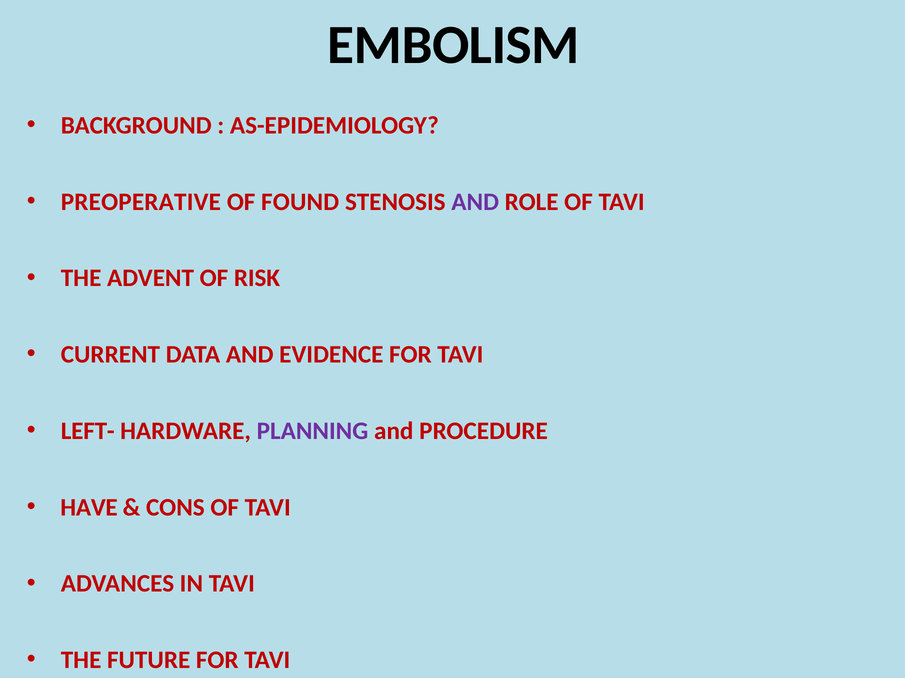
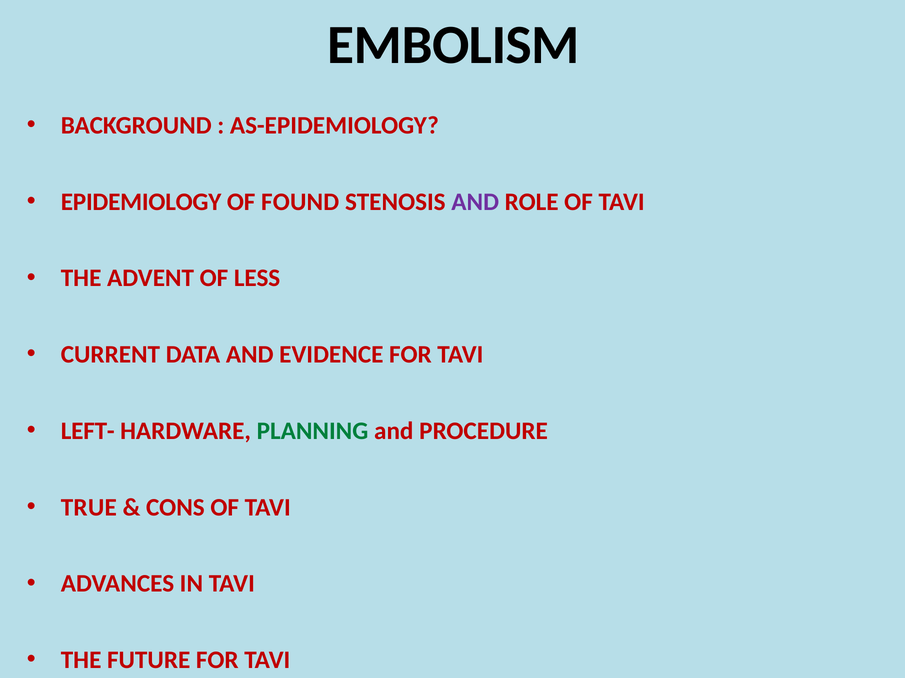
PREOPERATIVE: PREOPERATIVE -> EPIDEMIOLOGY
RISK: RISK -> LESS
PLANNING colour: purple -> green
HAVE: HAVE -> TRUE
